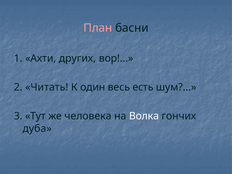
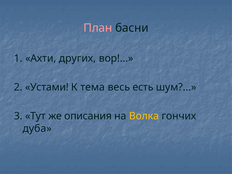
Читать: Читать -> Устами
один: один -> тема
человека: человека -> описания
Волка colour: white -> yellow
